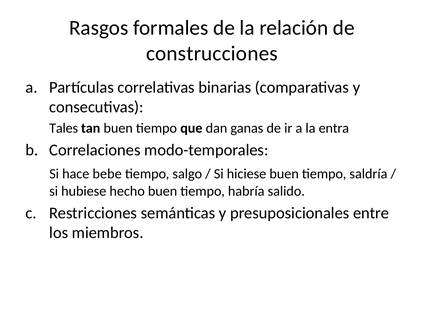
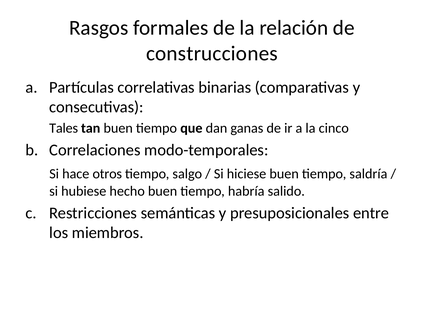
entra: entra -> cinco
bebe: bebe -> otros
